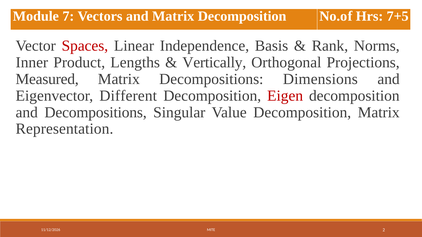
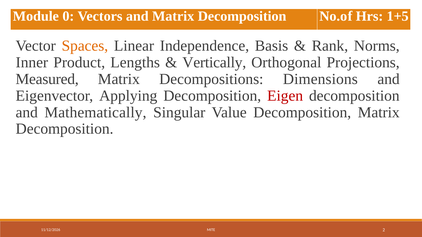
7: 7 -> 0
7+5: 7+5 -> 1+5
Spaces colour: red -> orange
Different: Different -> Applying
and Decompositions: Decompositions -> Mathematically
Representation at (65, 129): Representation -> Decomposition
